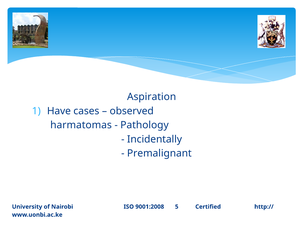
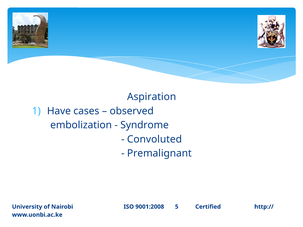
harmatomas: harmatomas -> embolization
Pathology: Pathology -> Syndrome
Incidentally: Incidentally -> Convoluted
